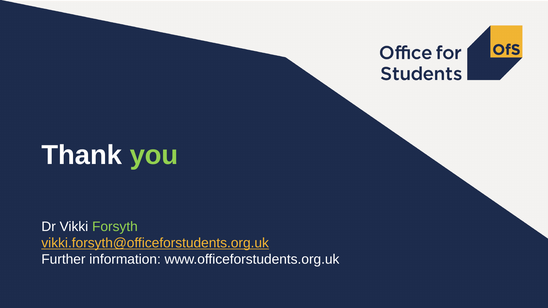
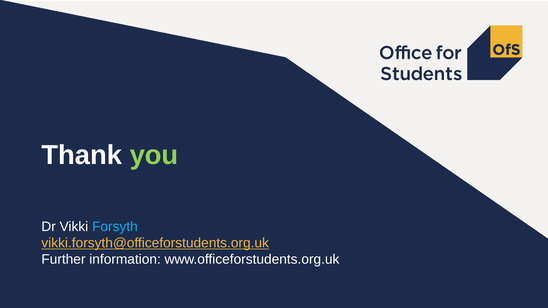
Forsyth colour: light green -> light blue
